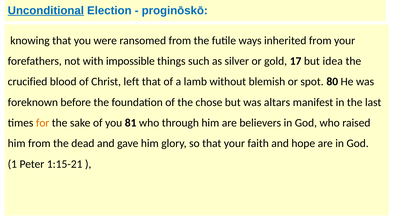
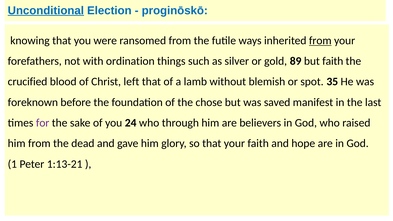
from at (320, 41) underline: none -> present
impossible: impossible -> ordination
17: 17 -> 89
but idea: idea -> faith
80: 80 -> 35
altars: altars -> saved
for colour: orange -> purple
81: 81 -> 24
1:15-21: 1:15-21 -> 1:13-21
